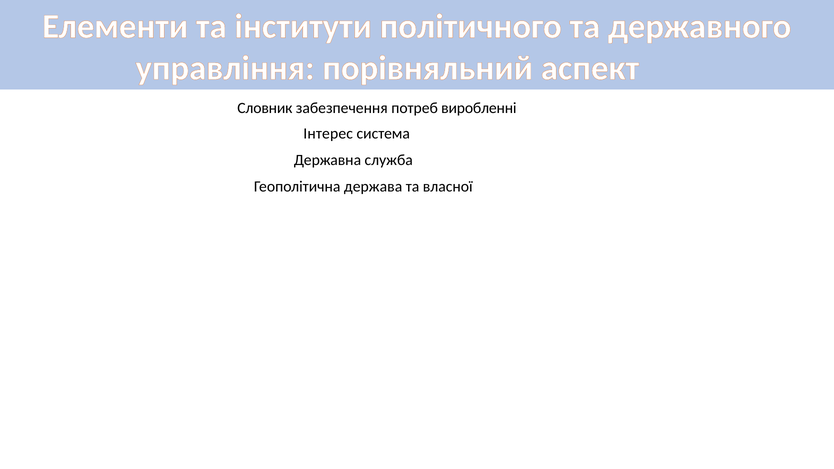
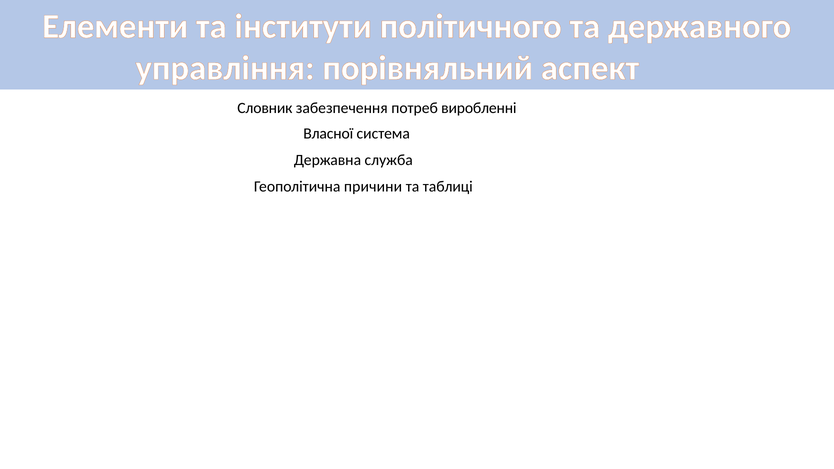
Інтерес: Інтерес -> Власної
держава: держава -> причини
власної: власної -> таблиці
